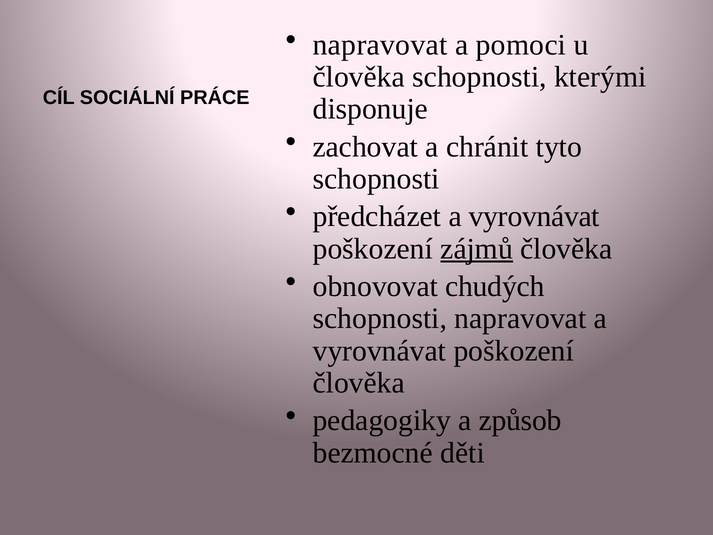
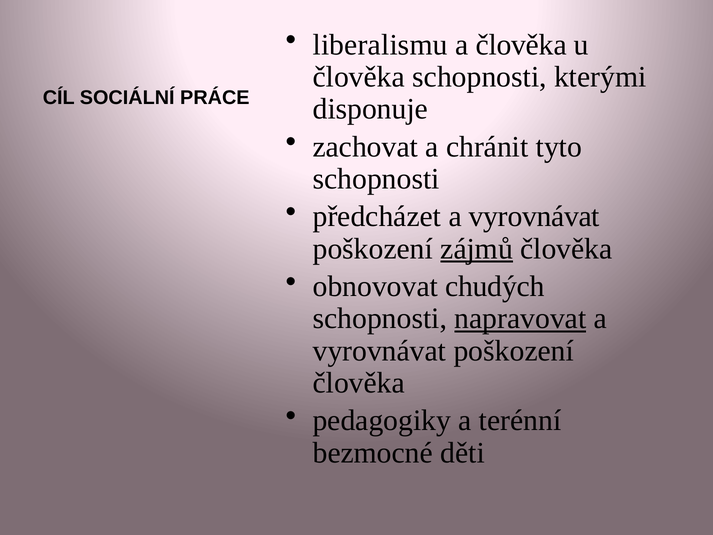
napravovat at (380, 45): napravovat -> liberalismu
a pomoci: pomoci -> člověka
napravovat at (520, 319) underline: none -> present
způsob: způsob -> terénní
